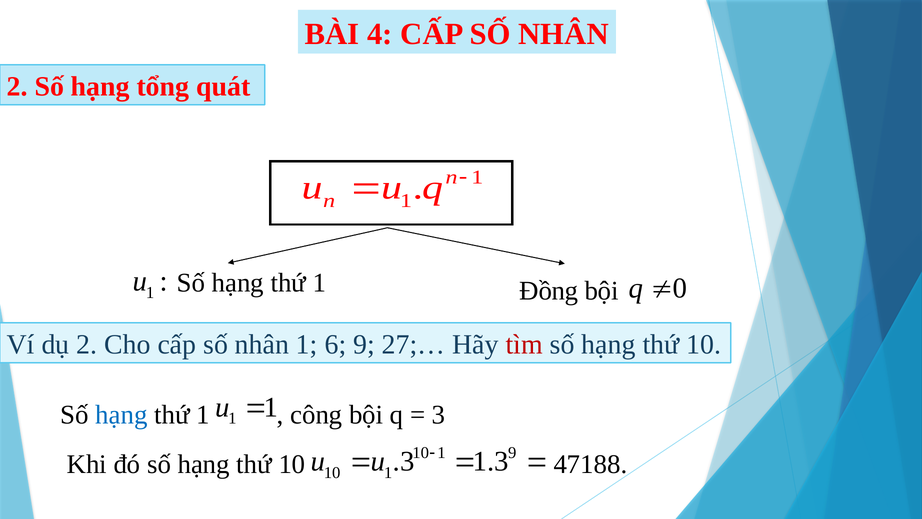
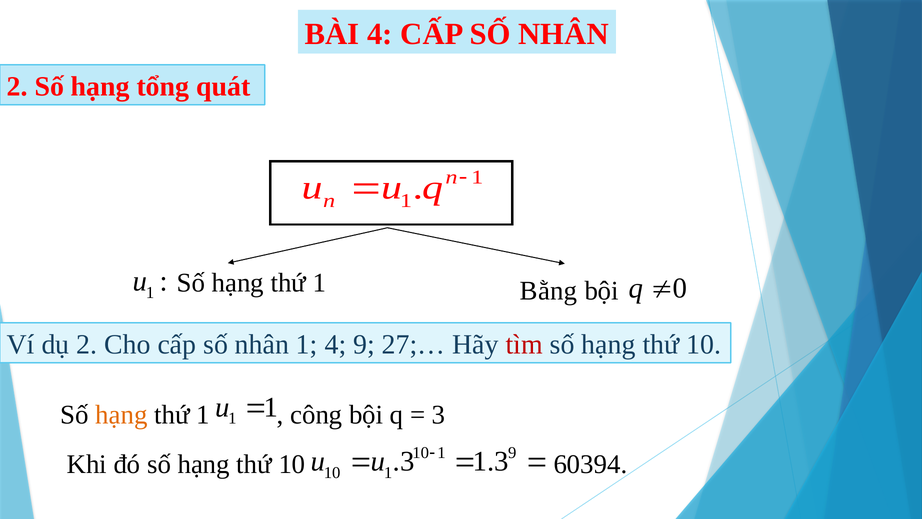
Đồng: Đồng -> Bằng
1 6: 6 -> 4
hạng at (121, 415) colour: blue -> orange
47188: 47188 -> 60394
